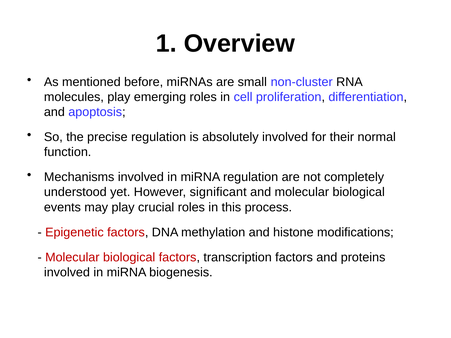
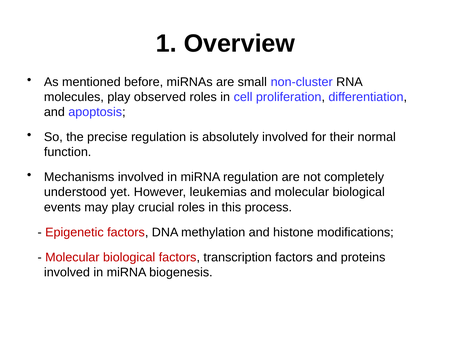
emerging: emerging -> observed
significant: significant -> leukemias
